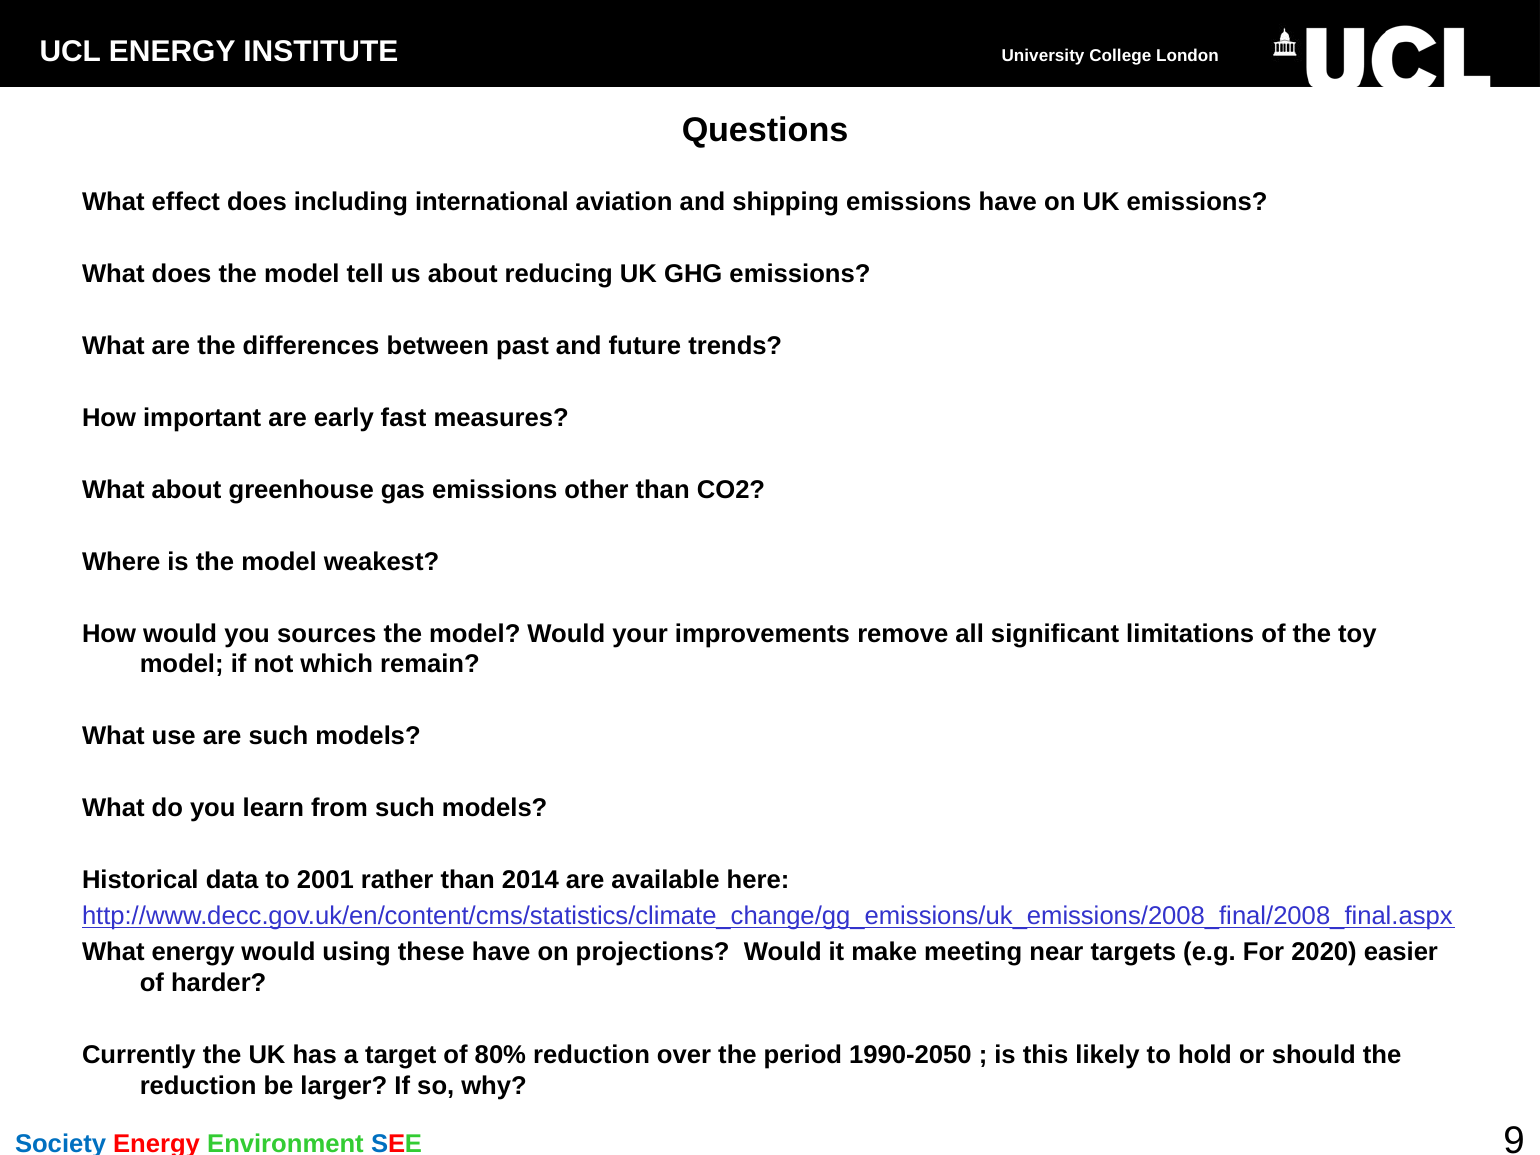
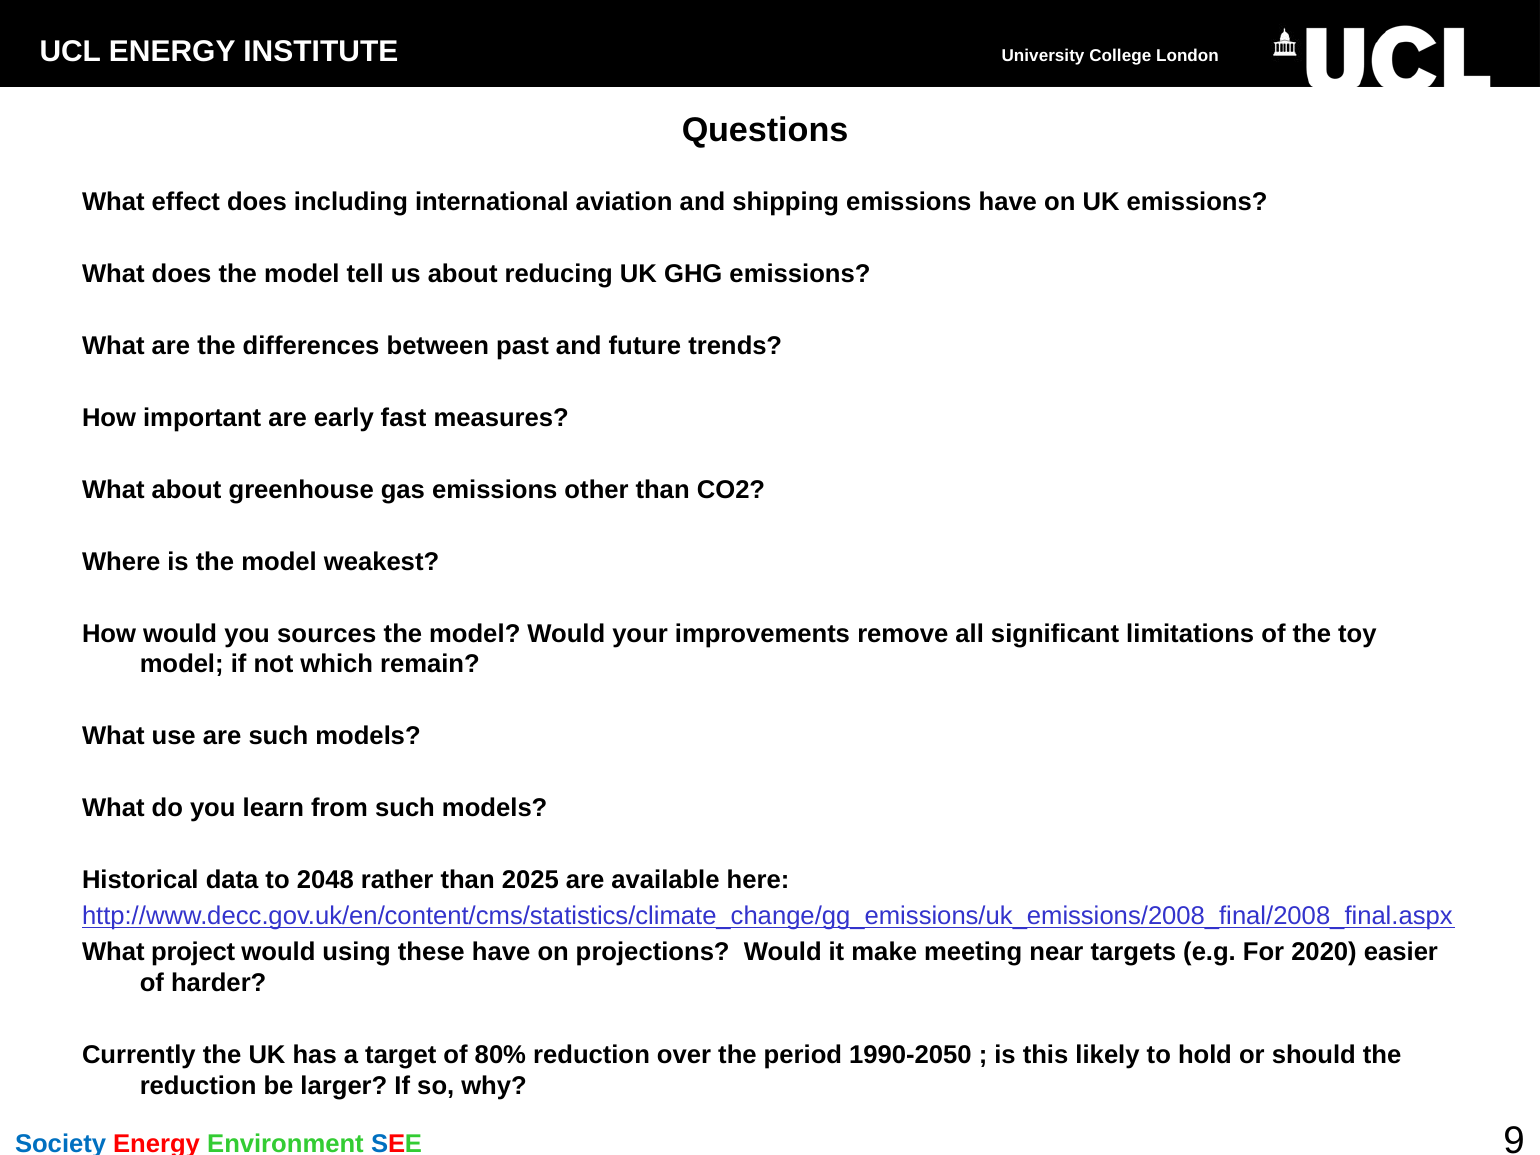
2001: 2001 -> 2048
2014: 2014 -> 2025
What energy: energy -> project
